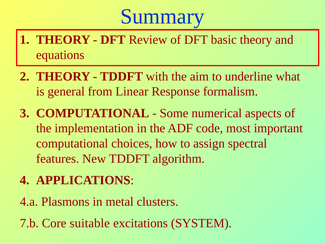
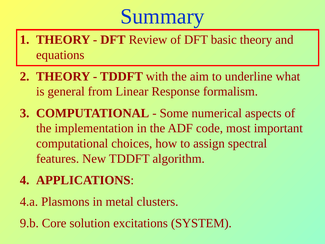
7.b: 7.b -> 9.b
suitable: suitable -> solution
